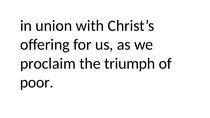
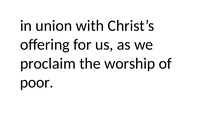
triumph: triumph -> worship
